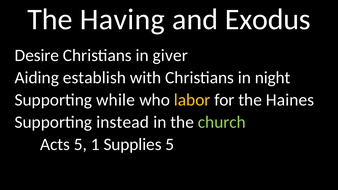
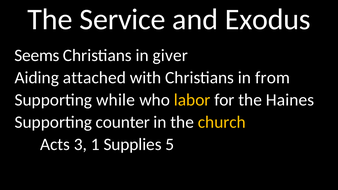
Having: Having -> Service
Desire: Desire -> Seems
establish: establish -> attached
night: night -> from
instead: instead -> counter
church colour: light green -> yellow
Acts 5: 5 -> 3
